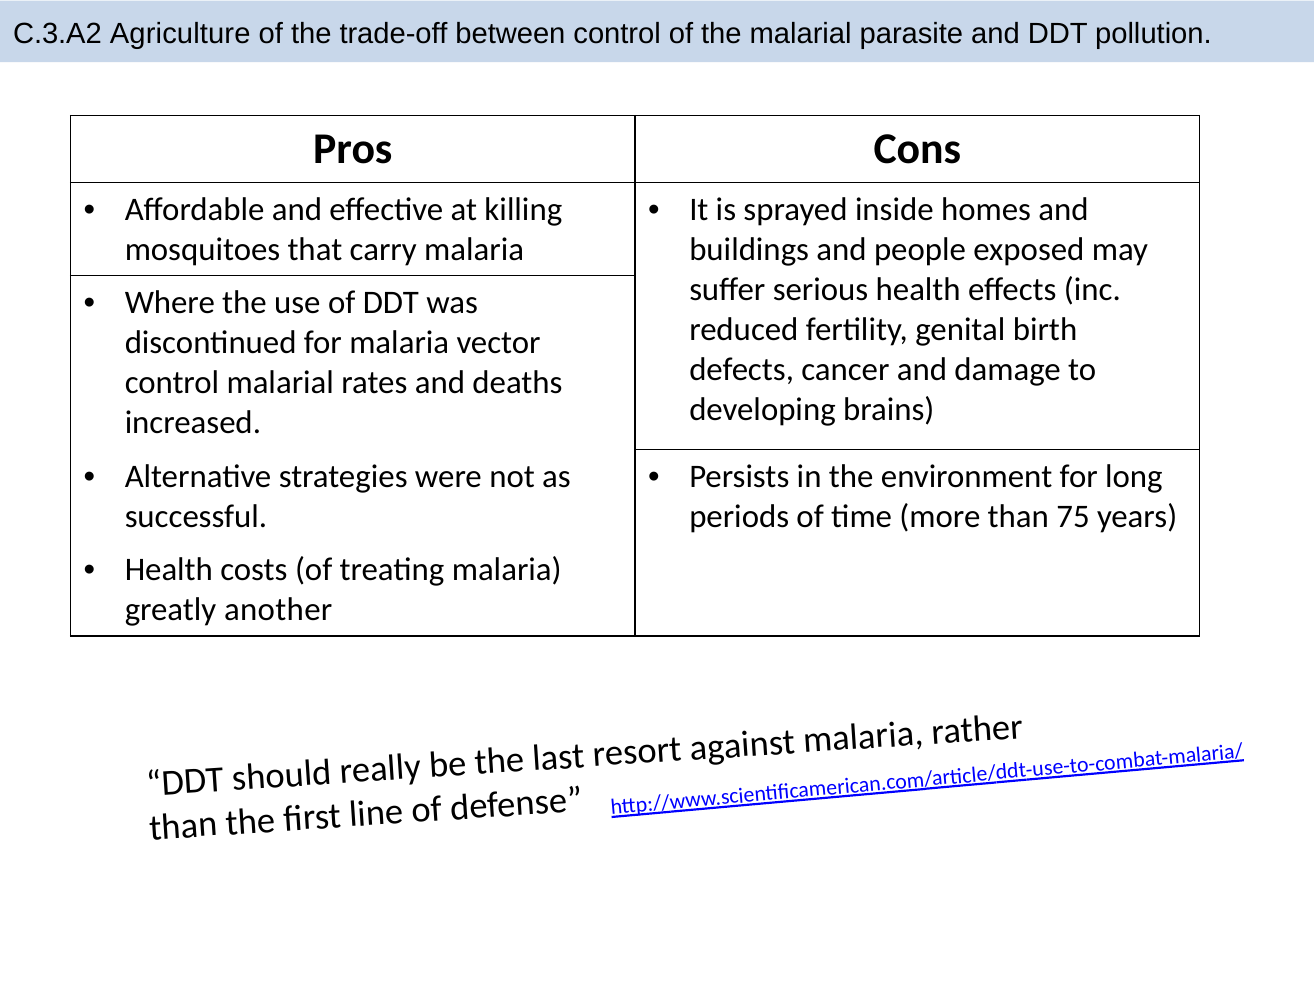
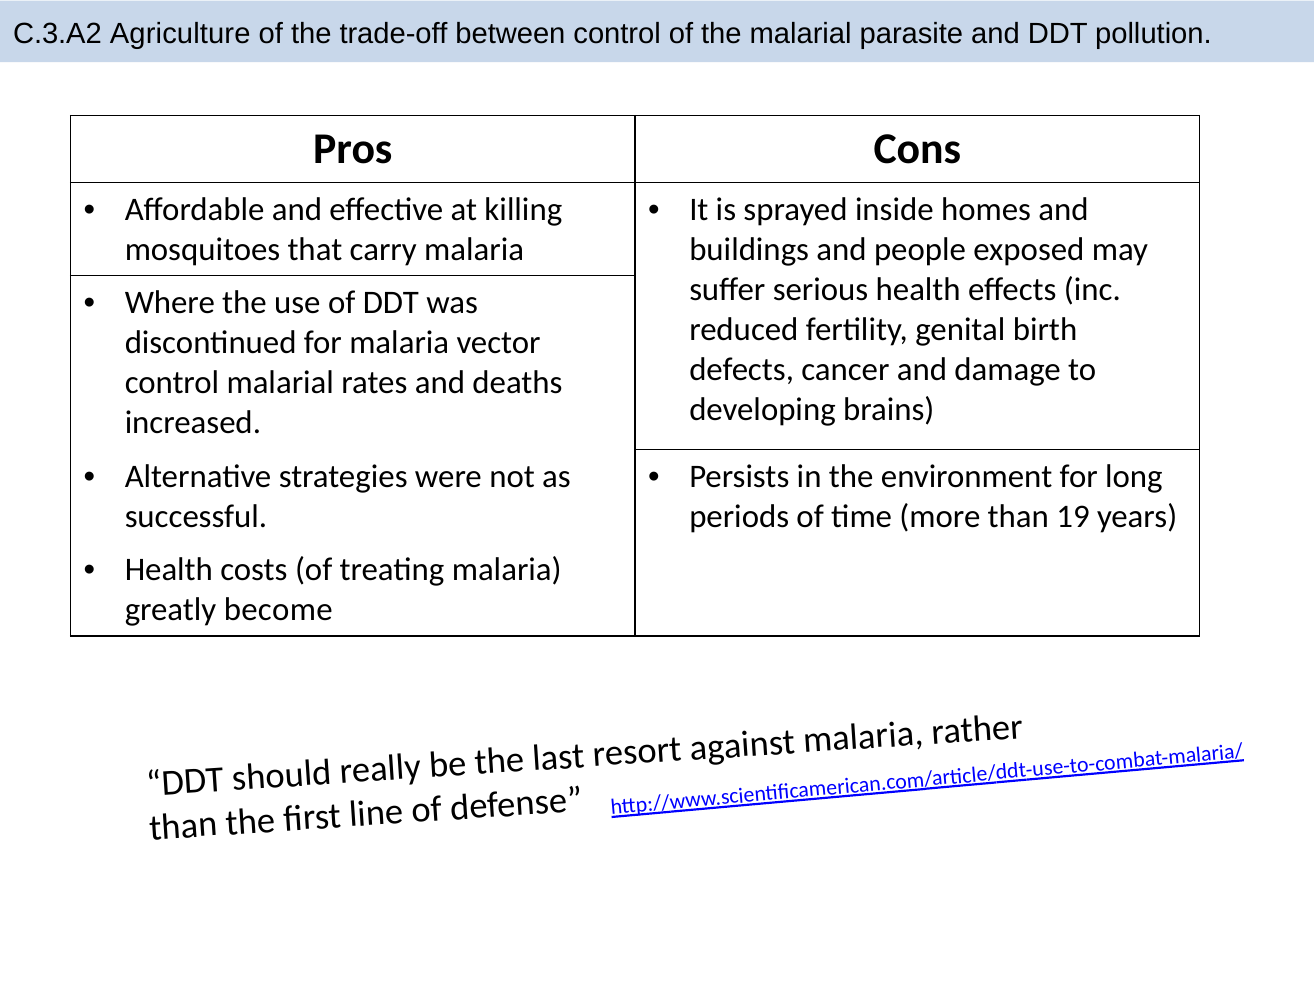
75: 75 -> 19
another: another -> become
